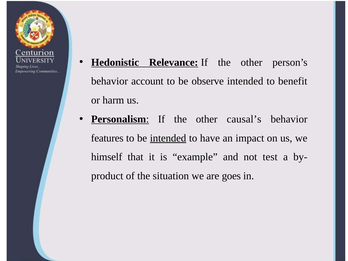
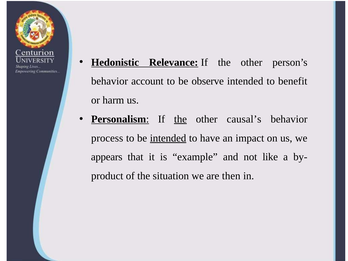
the at (180, 119) underline: none -> present
features: features -> process
himself: himself -> appears
test: test -> like
goes: goes -> then
